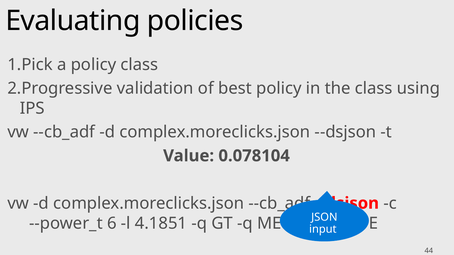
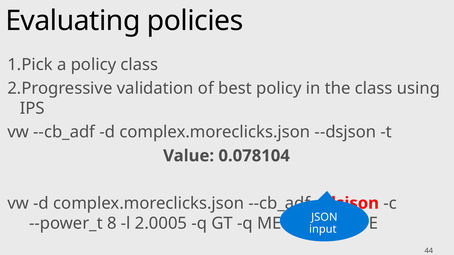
6: 6 -> 8
4.1851: 4.1851 -> 2.0005
